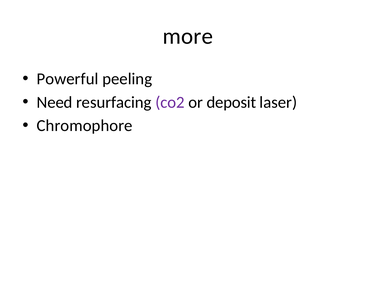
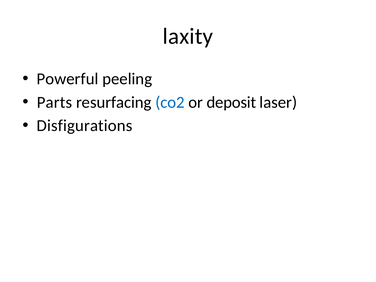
more: more -> laxity
Need: Need -> Parts
co2 colour: purple -> blue
Chromophore: Chromophore -> Disfigurations
